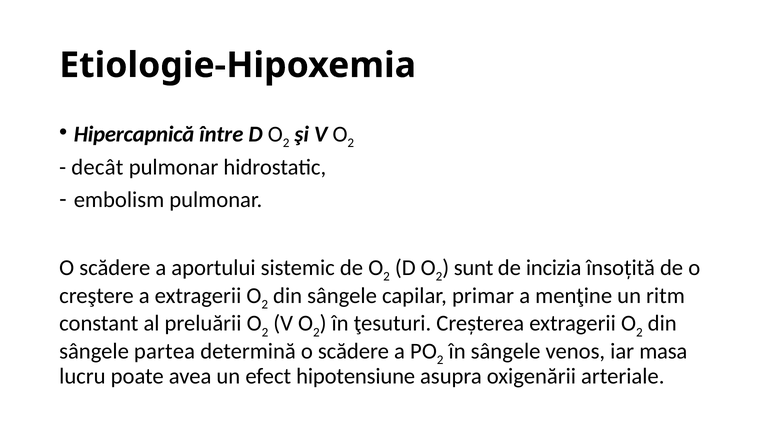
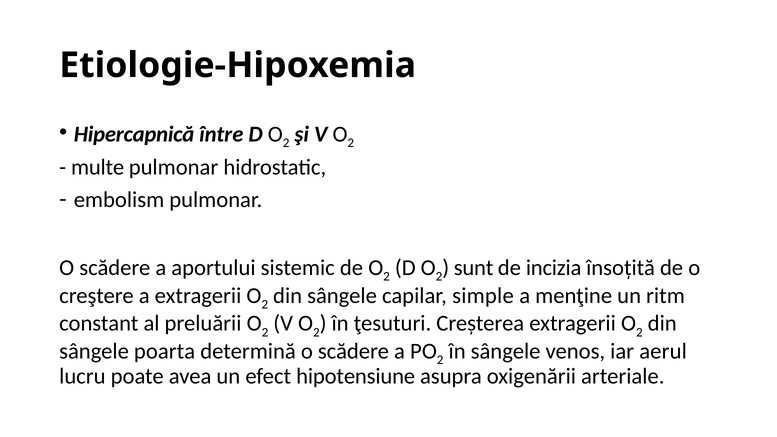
decât: decât -> multe
primar: primar -> simple
partea: partea -> poarta
masa: masa -> aerul
